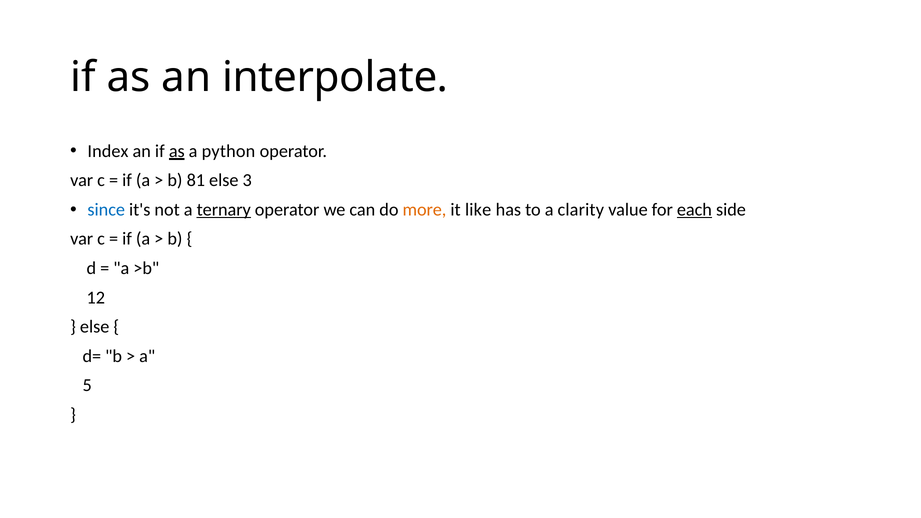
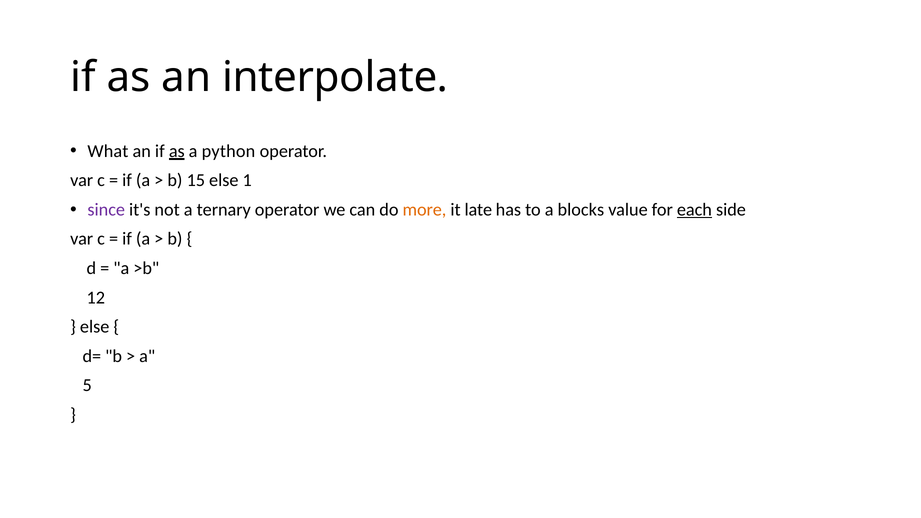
Index: Index -> What
81: 81 -> 15
3: 3 -> 1
since colour: blue -> purple
ternary underline: present -> none
like: like -> late
clarity: clarity -> blocks
